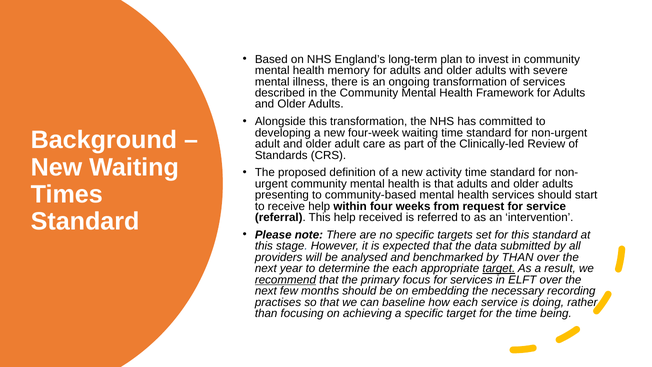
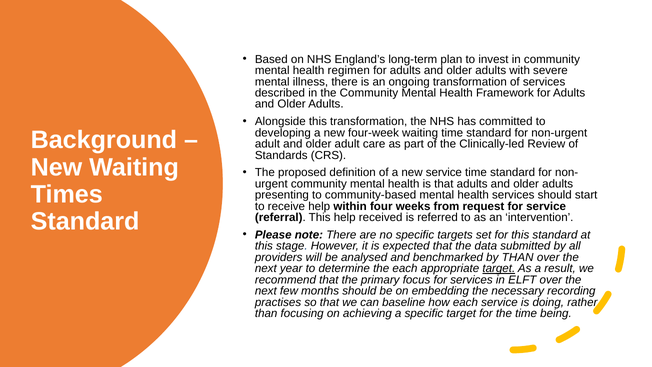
memory: memory -> regimen
new activity: activity -> service
recommend underline: present -> none
